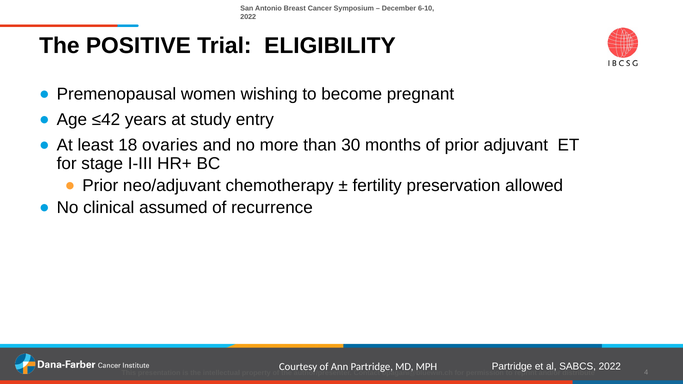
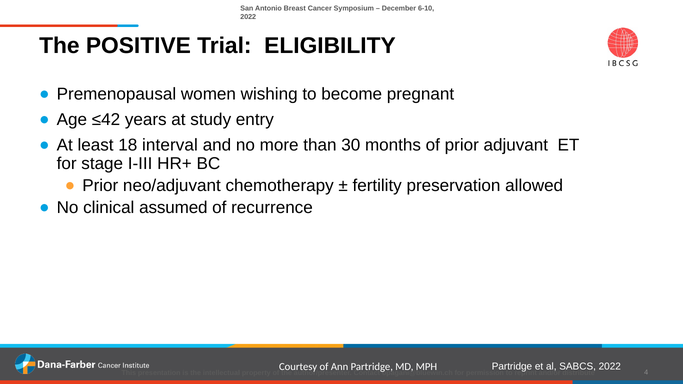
ovaries: ovaries -> interval
